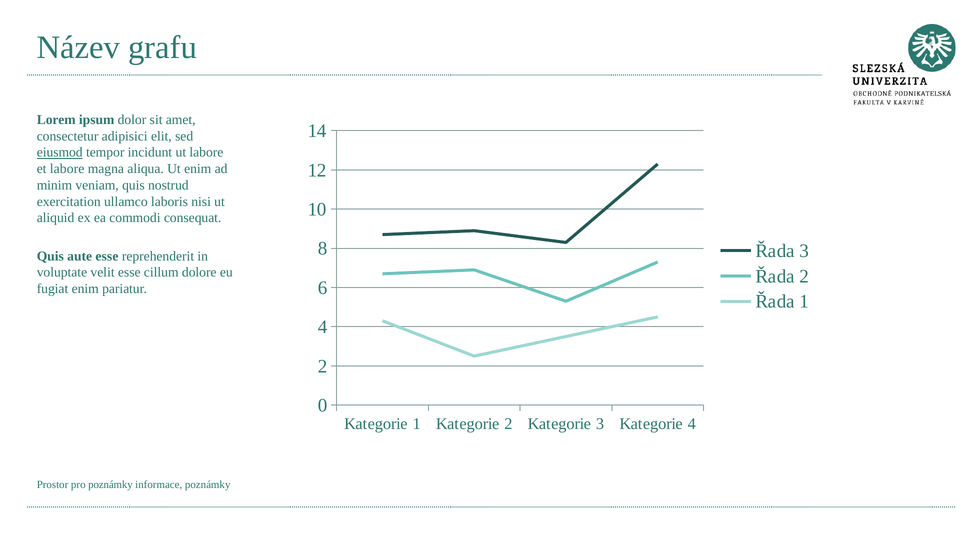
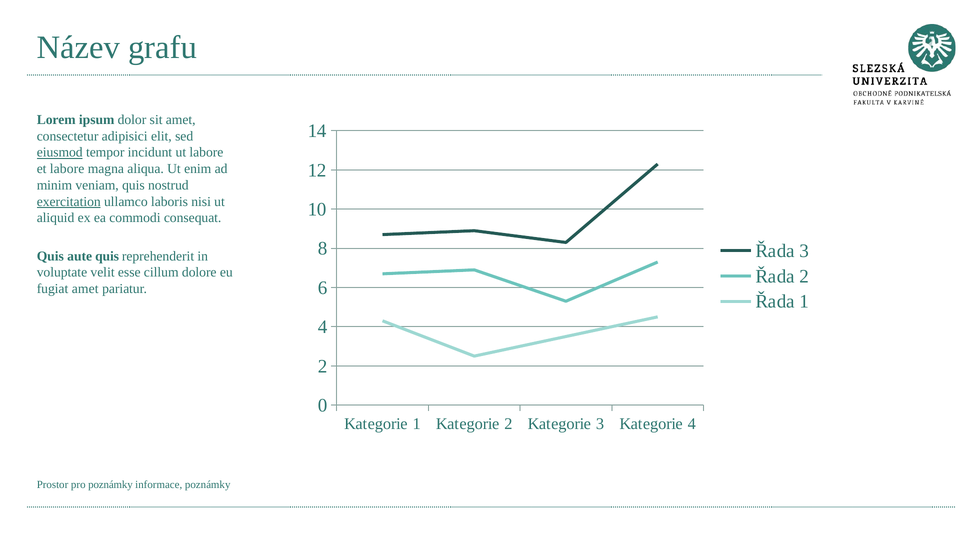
exercitation underline: none -> present
aute esse: esse -> quis
fugiat enim: enim -> amet
